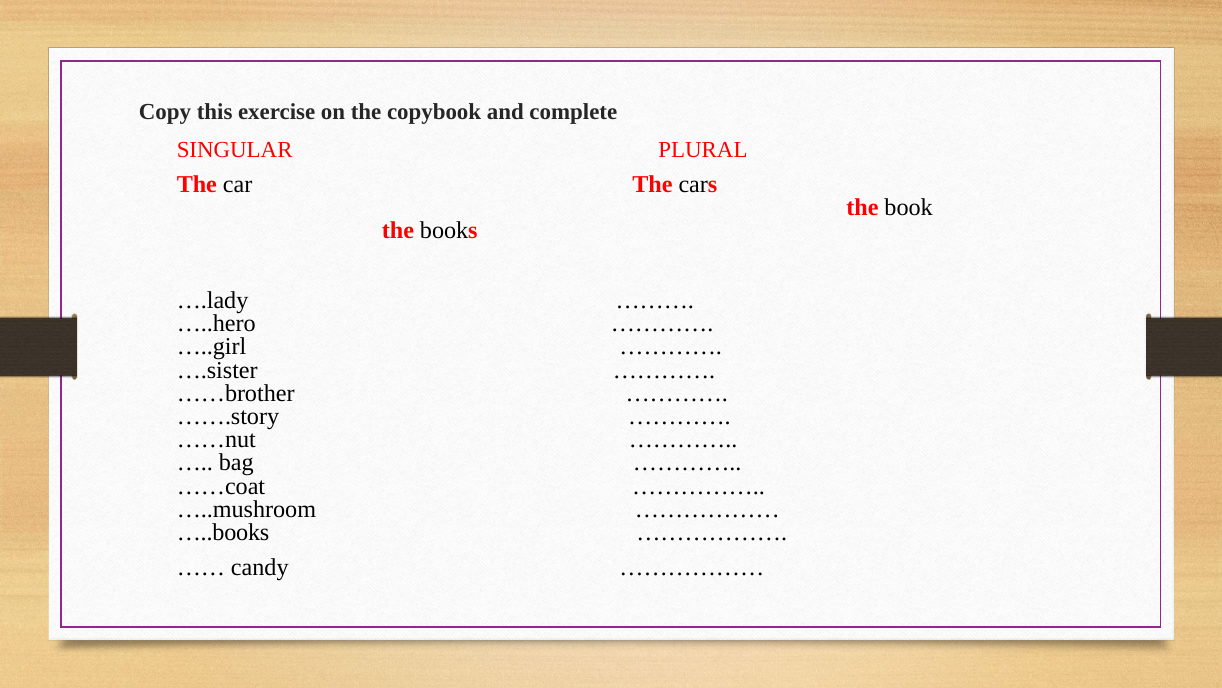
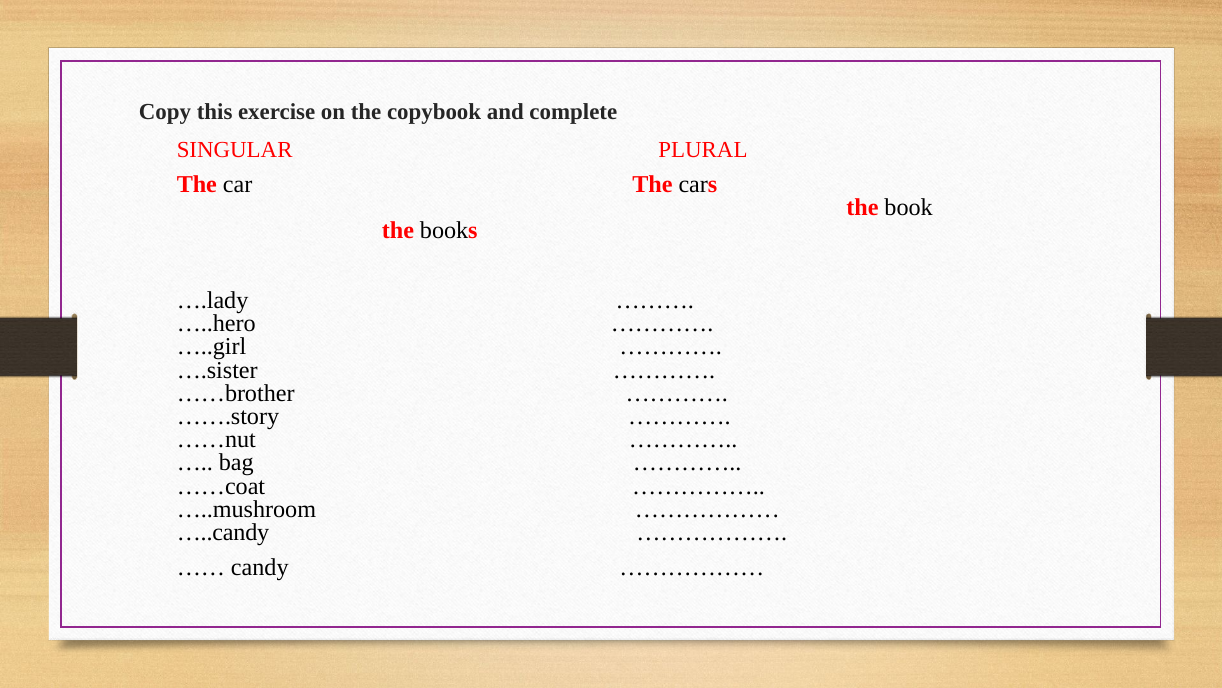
…..books: …..books -> …..candy
